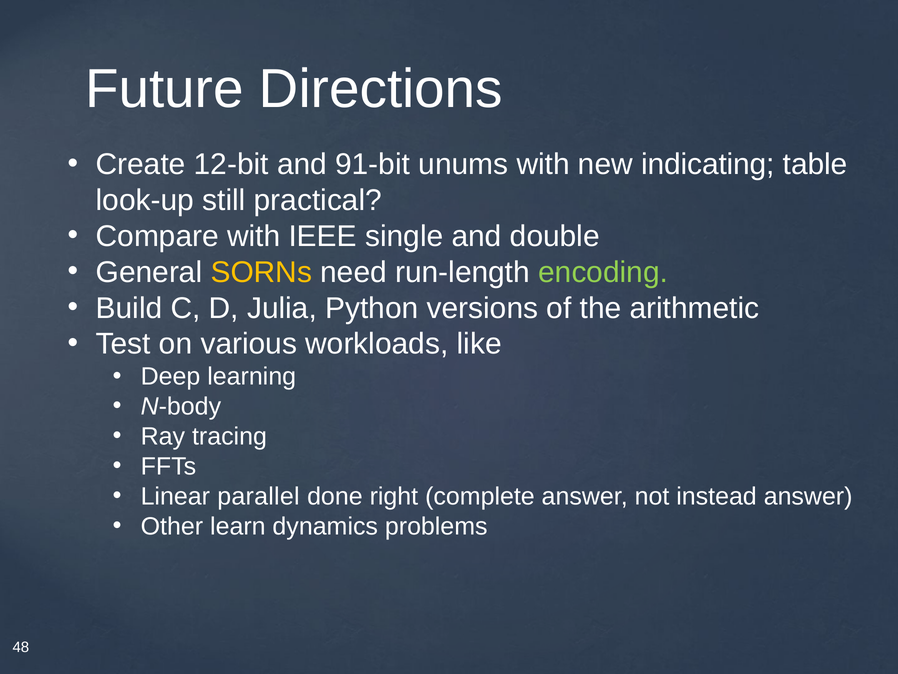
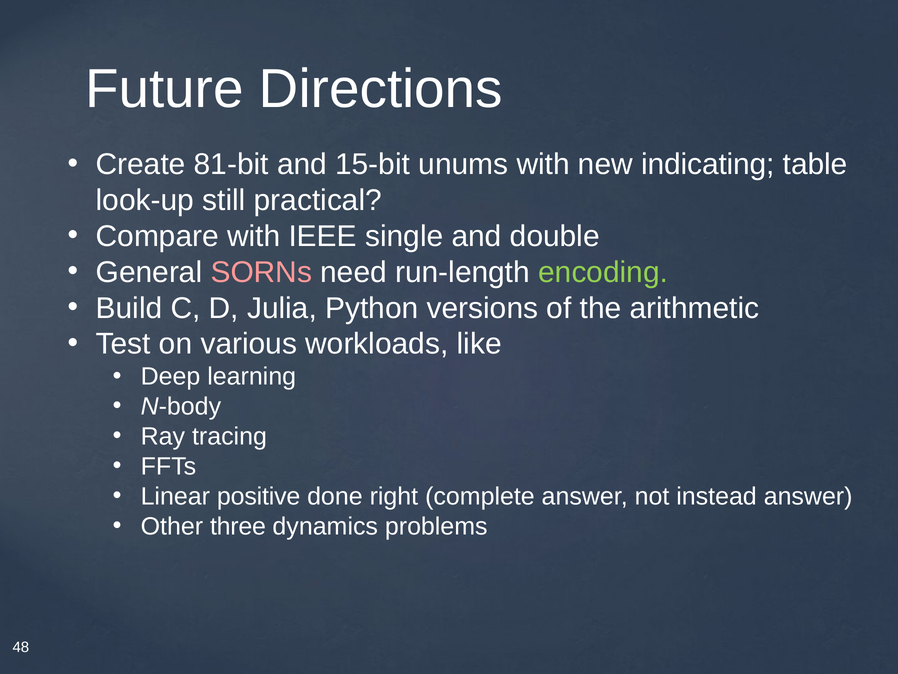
12-bit: 12-bit -> 81-bit
91-bit: 91-bit -> 15-bit
SORNs colour: yellow -> pink
parallel: parallel -> positive
learn: learn -> three
